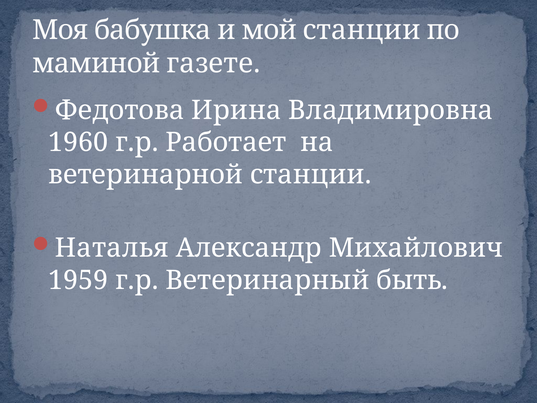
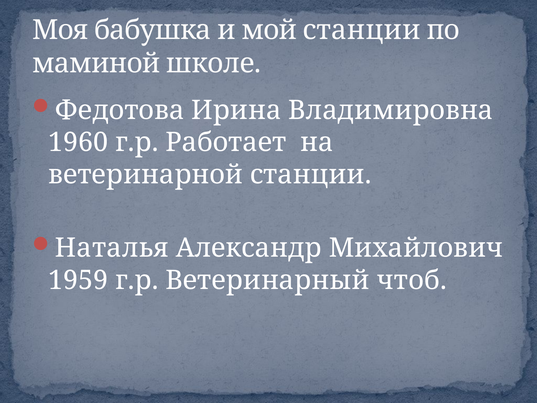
газете: газете -> школе
быть: быть -> чтоб
